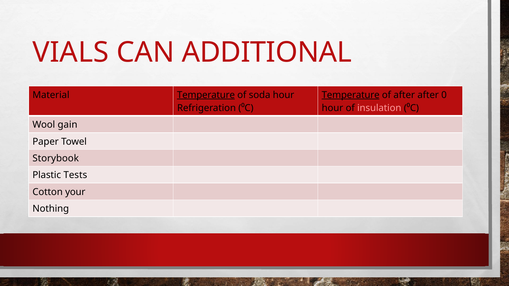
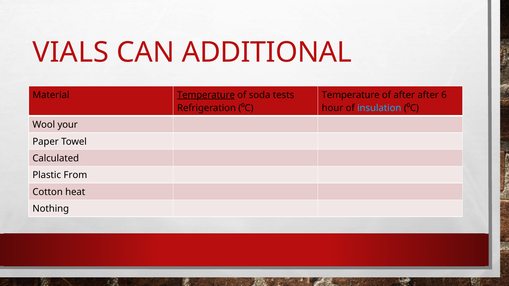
soda hour: hour -> tests
Temperature at (351, 95) underline: present -> none
0: 0 -> 6
insulation colour: pink -> light blue
gain: gain -> your
Storybook: Storybook -> Calculated
Tests: Tests -> From
your: your -> heat
